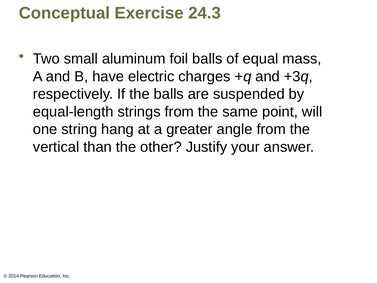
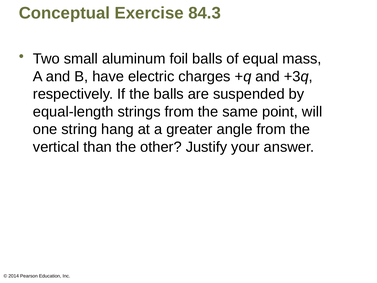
24.3: 24.3 -> 84.3
